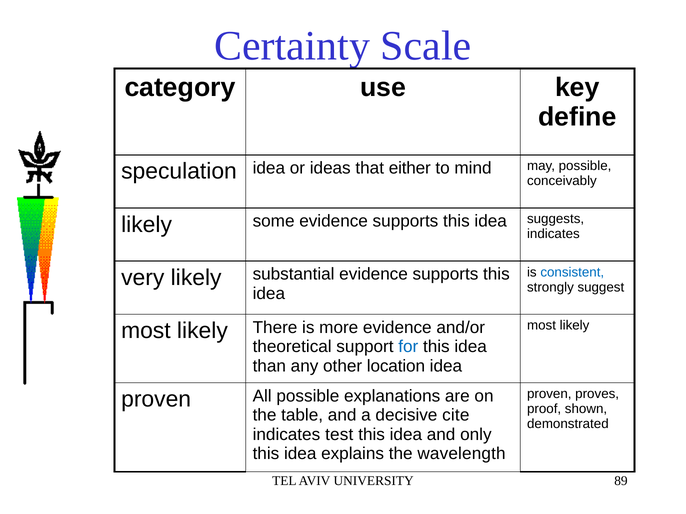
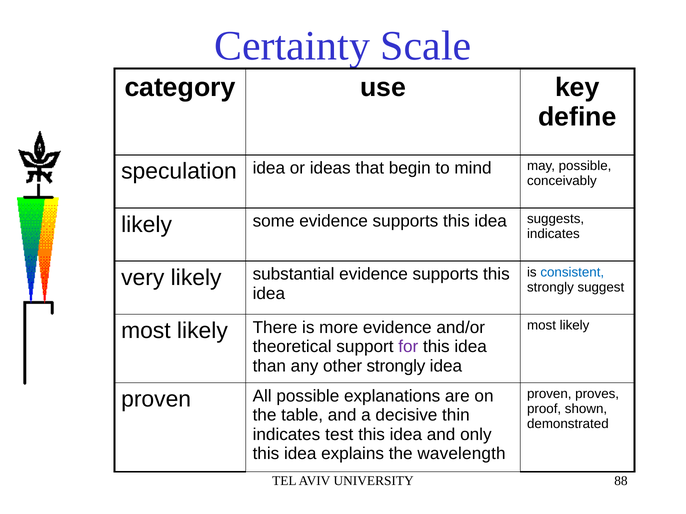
either: either -> begin
for colour: blue -> purple
other location: location -> strongly
cite: cite -> thin
89: 89 -> 88
